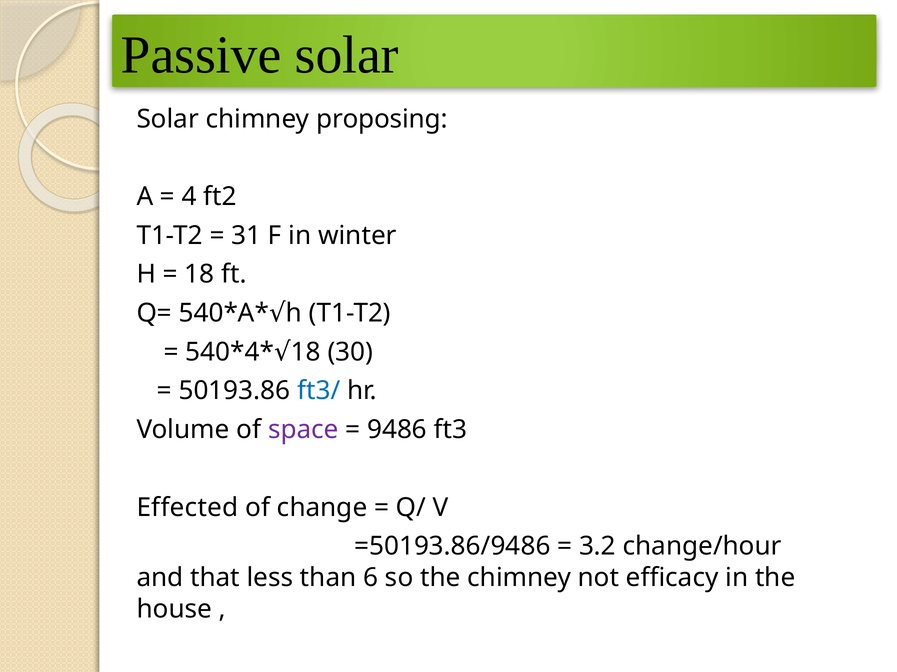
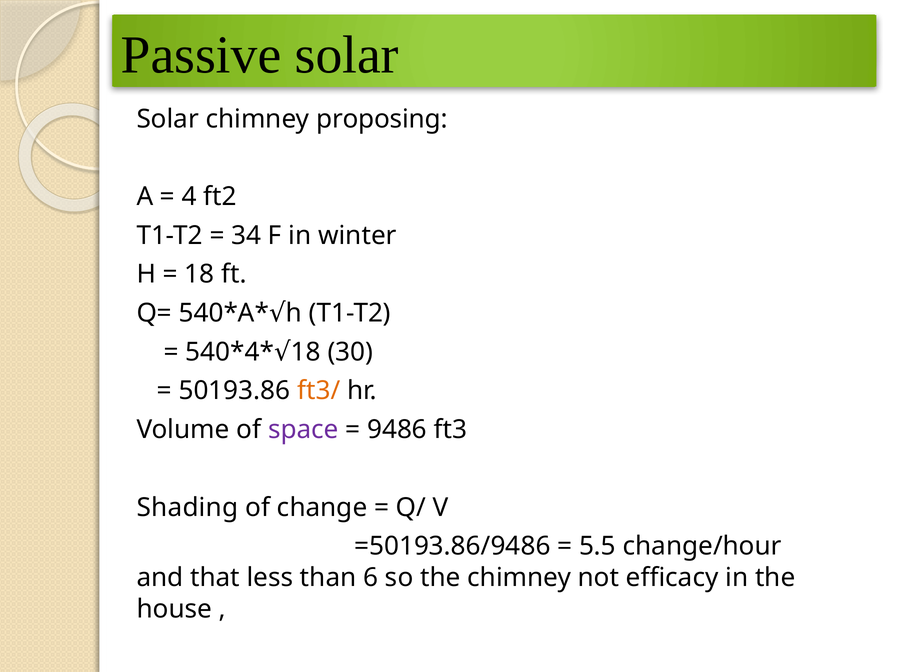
31: 31 -> 34
ft3/ colour: blue -> orange
Effected: Effected -> Shading
3.2: 3.2 -> 5.5
